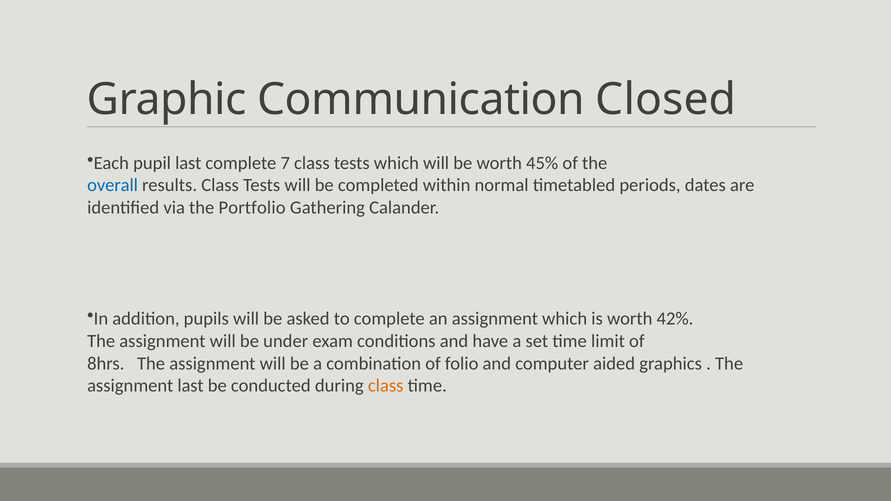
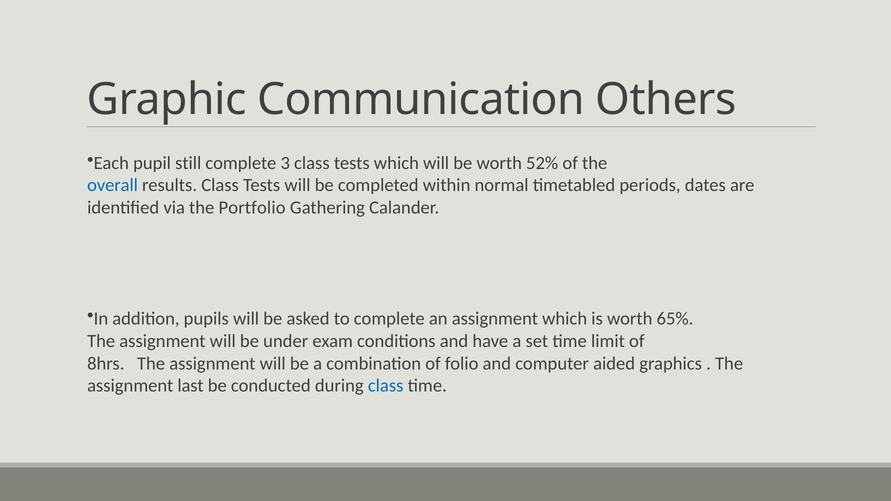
Closed: Closed -> Others
pupil last: last -> still
7: 7 -> 3
45%: 45% -> 52%
42%: 42% -> 65%
class at (386, 386) colour: orange -> blue
